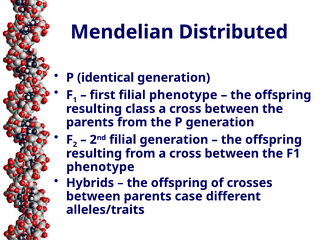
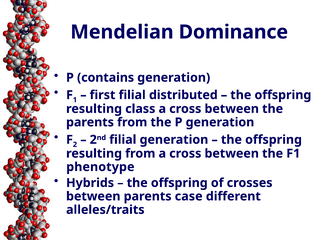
Distributed: Distributed -> Dominance
identical: identical -> contains
filial phenotype: phenotype -> distributed
